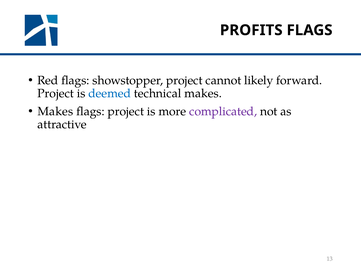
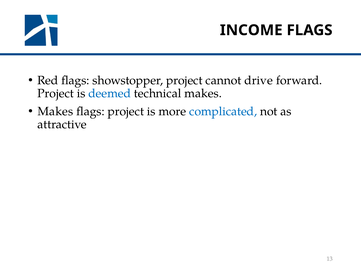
PROFITS: PROFITS -> INCOME
likely: likely -> drive
complicated colour: purple -> blue
